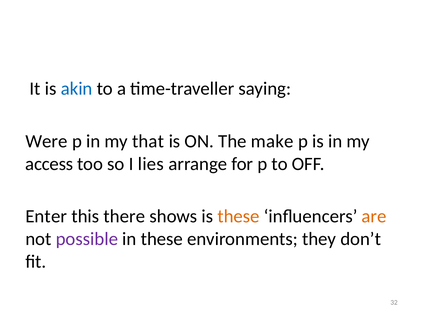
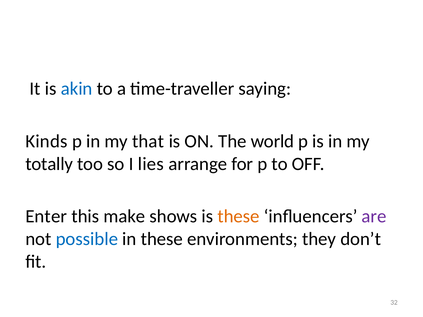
Were: Were -> Kinds
make: make -> world
access: access -> totally
there: there -> make
are colour: orange -> purple
possible colour: purple -> blue
